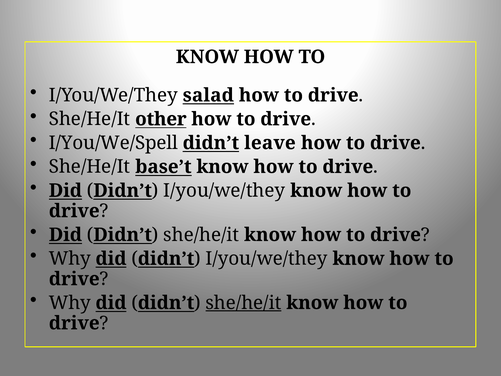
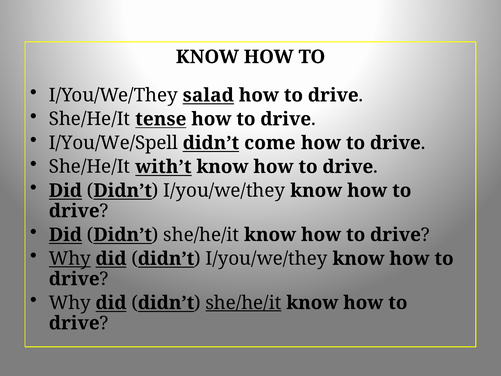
other: other -> tense
leave: leave -> come
base’t: base’t -> with’t
Why at (70, 258) underline: none -> present
